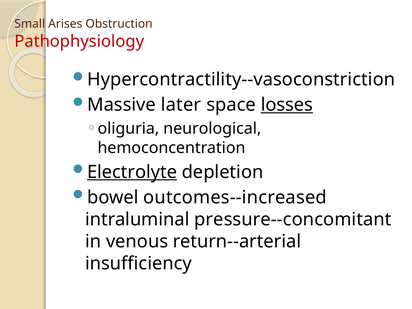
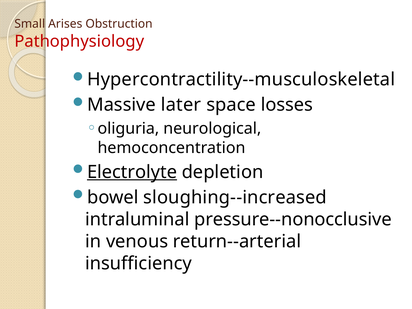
Hypercontractility--vasoconstriction: Hypercontractility--vasoconstriction -> Hypercontractility--musculoskeletal
losses underline: present -> none
outcomes--increased: outcomes--increased -> sloughing--increased
pressure--concomitant: pressure--concomitant -> pressure--nonocclusive
